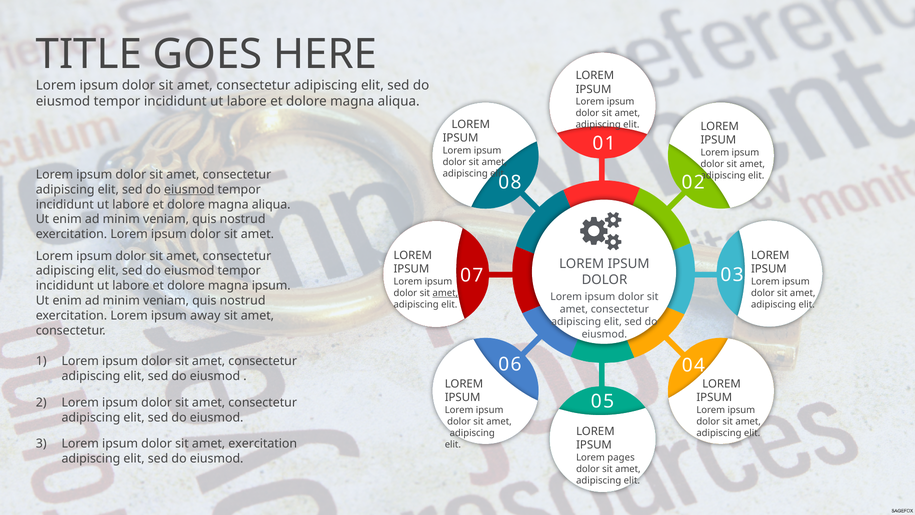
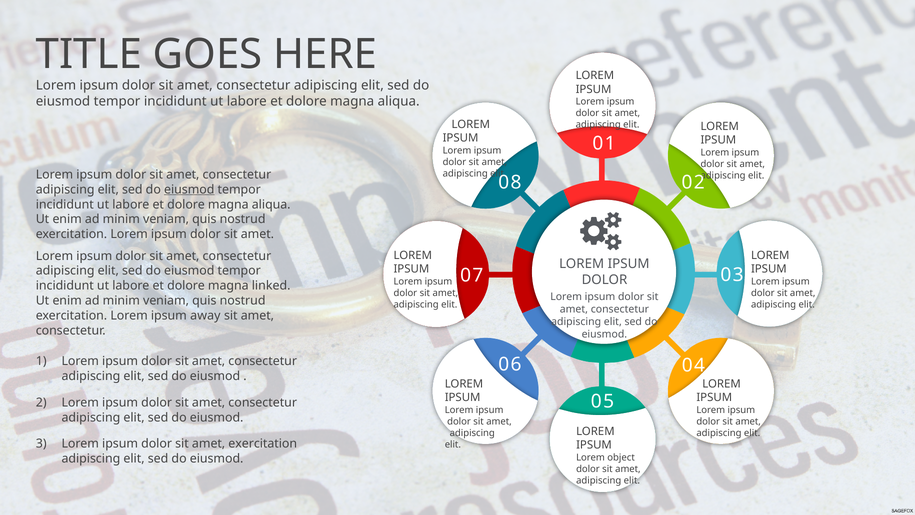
magna ipsum: ipsum -> linked
amet at (445, 293) underline: present -> none
pages: pages -> object
